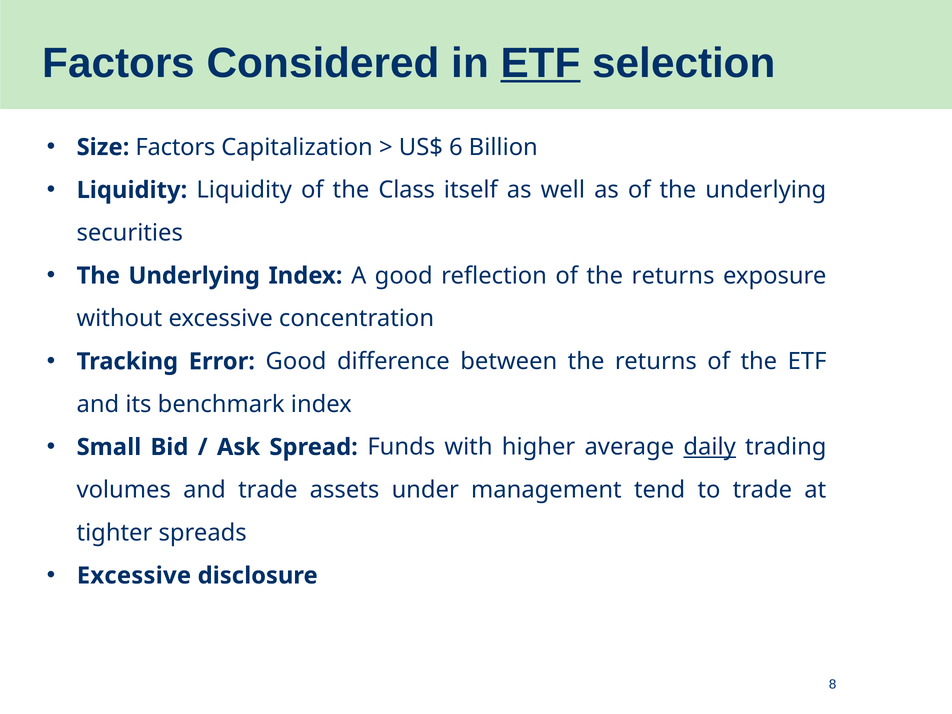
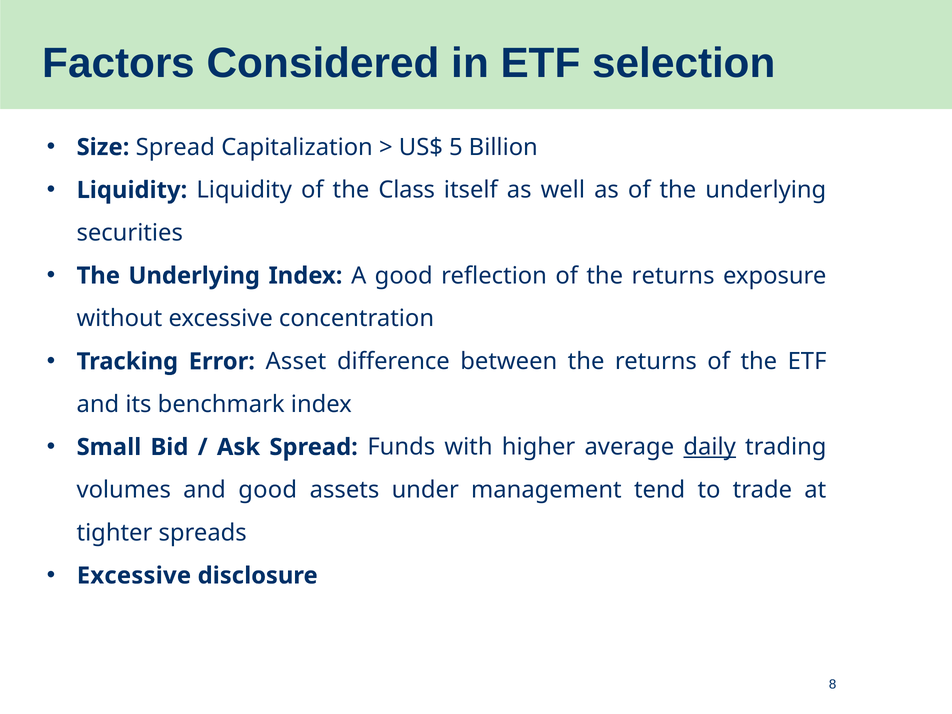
ETF at (541, 63) underline: present -> none
Size Factors: Factors -> Spread
6: 6 -> 5
Error Good: Good -> Asset
and trade: trade -> good
